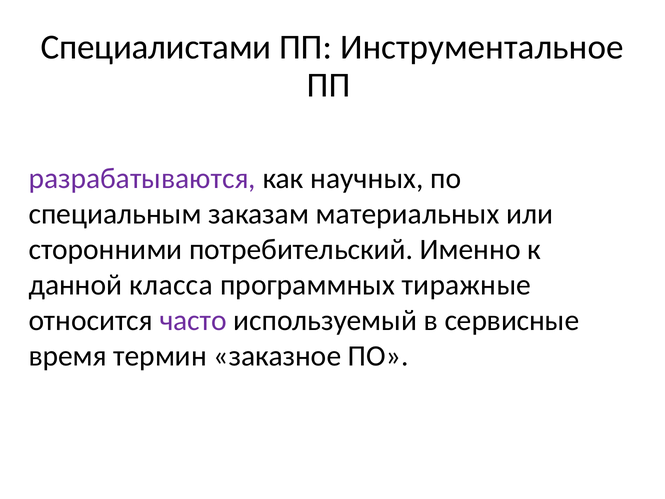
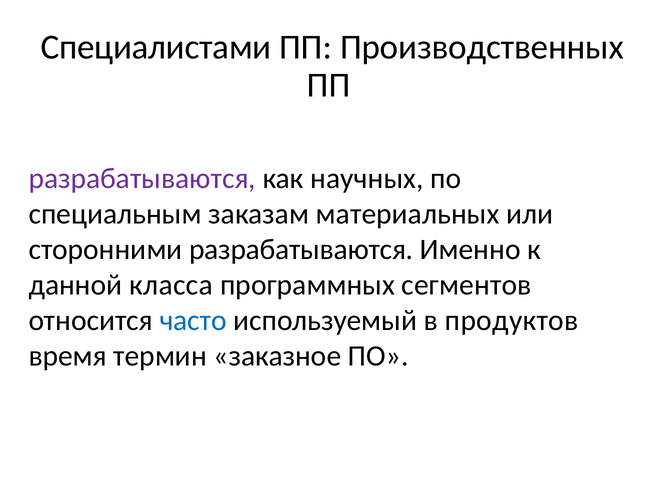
Инструментальное: Инструментальное -> Производственных
сторонними потребительский: потребительский -> разрабатываются
тиражные: тиражные -> сегментов
часто colour: purple -> blue
сервисные: сервисные -> продуктов
